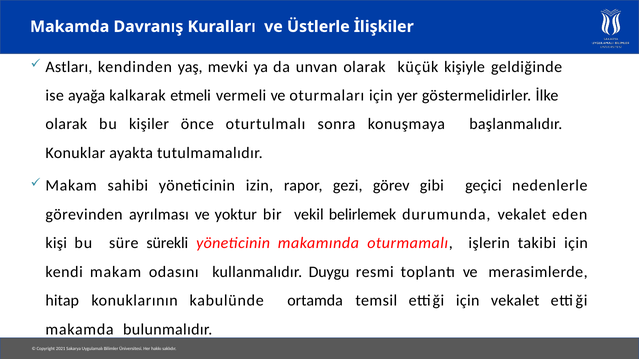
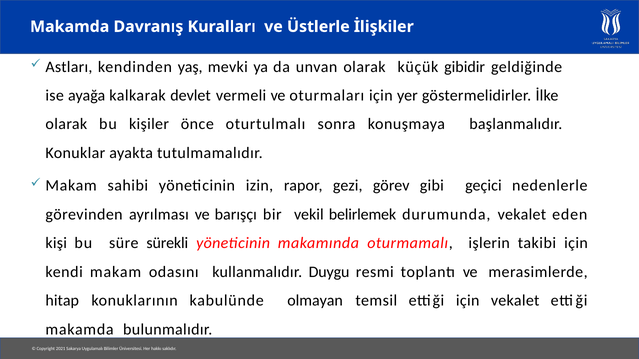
kişiyle: kişiyle -> gibidir
etmeli: etmeli -> devlet
yoktur: yoktur -> barışçı
ortamda: ortamda -> olmayan
